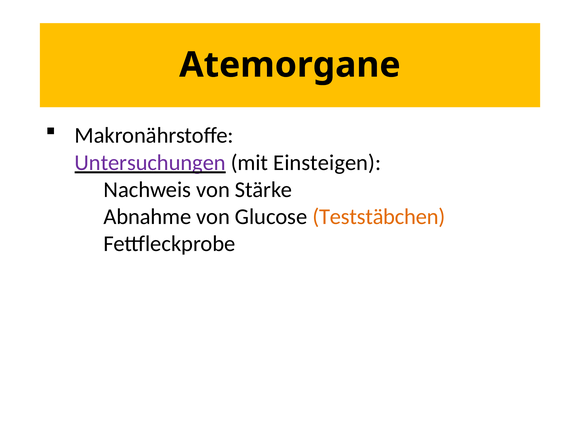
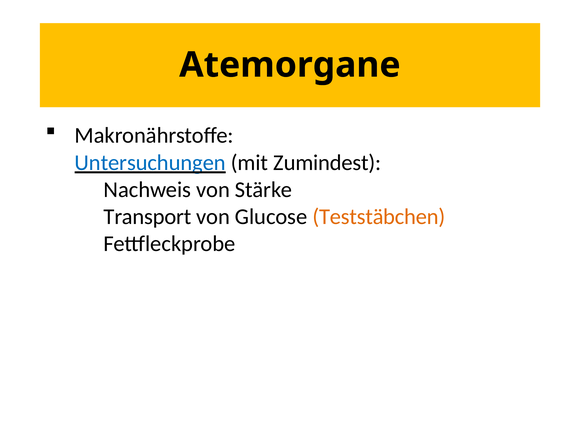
Untersuchungen colour: purple -> blue
Einsteigen: Einsteigen -> Zumindest
Abnahme: Abnahme -> Transport
